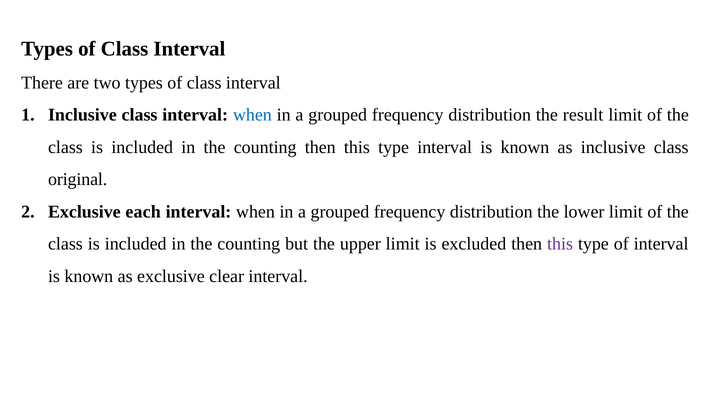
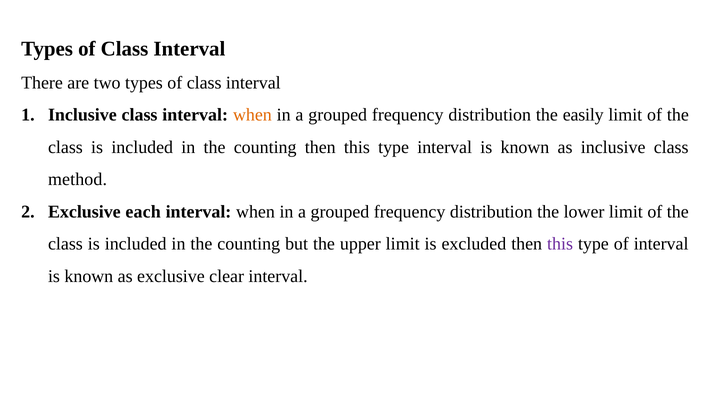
when at (252, 115) colour: blue -> orange
result: result -> easily
original: original -> method
